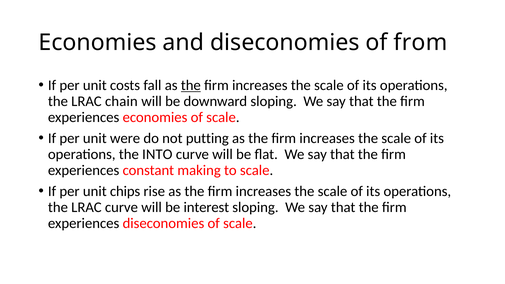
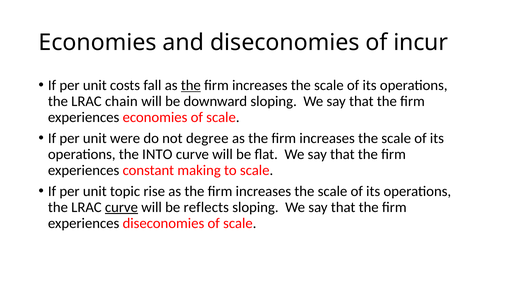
from: from -> incur
putting: putting -> degree
chips: chips -> topic
curve at (121, 207) underline: none -> present
interest: interest -> reflects
